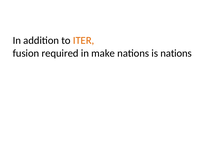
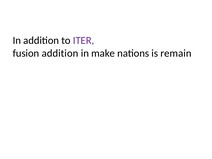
ITER colour: orange -> purple
fusion required: required -> addition
is nations: nations -> remain
